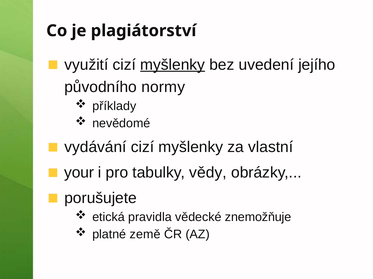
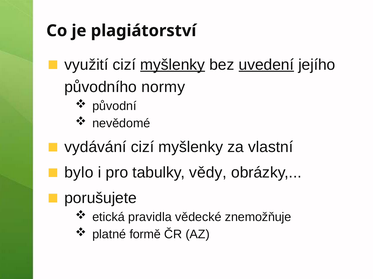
uvedení underline: none -> present
příklady: příklady -> původní
your: your -> bylo
země: země -> formě
